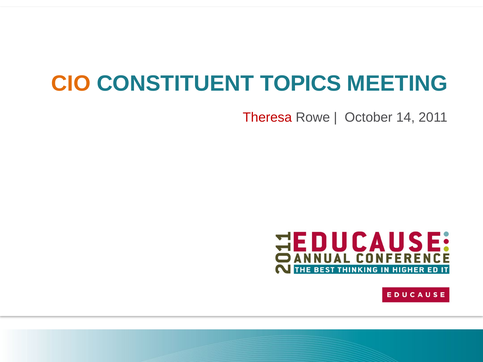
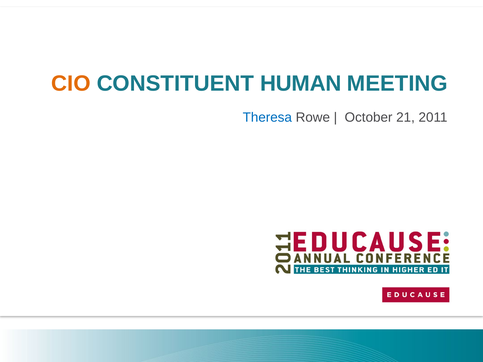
TOPICS: TOPICS -> HUMAN
Theresa colour: red -> blue
14: 14 -> 21
